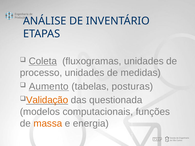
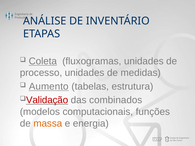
posturas: posturas -> estrutura
Validação colour: orange -> red
questionada: questionada -> combinados
